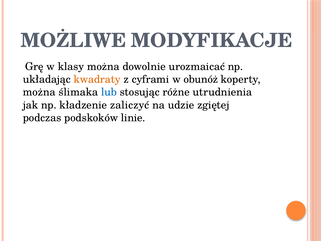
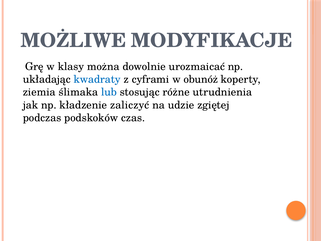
kwadraty colour: orange -> blue
można at (39, 92): można -> ziemia
linie: linie -> czas
